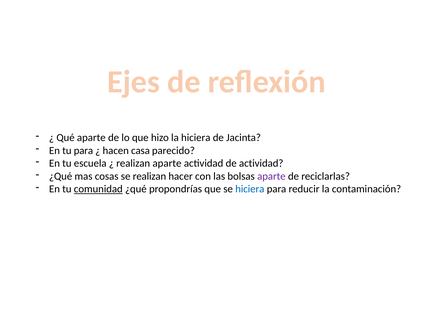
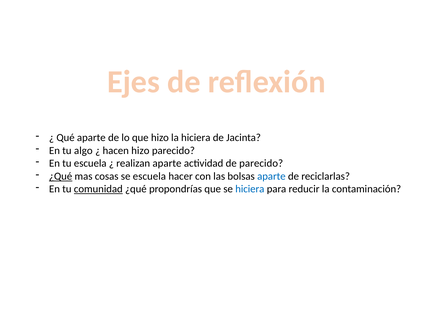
tu para: para -> algo
hacen casa: casa -> hizo
de actividad: actividad -> parecido
¿Qué at (61, 176) underline: none -> present
se realizan: realizan -> escuela
aparte at (271, 176) colour: purple -> blue
